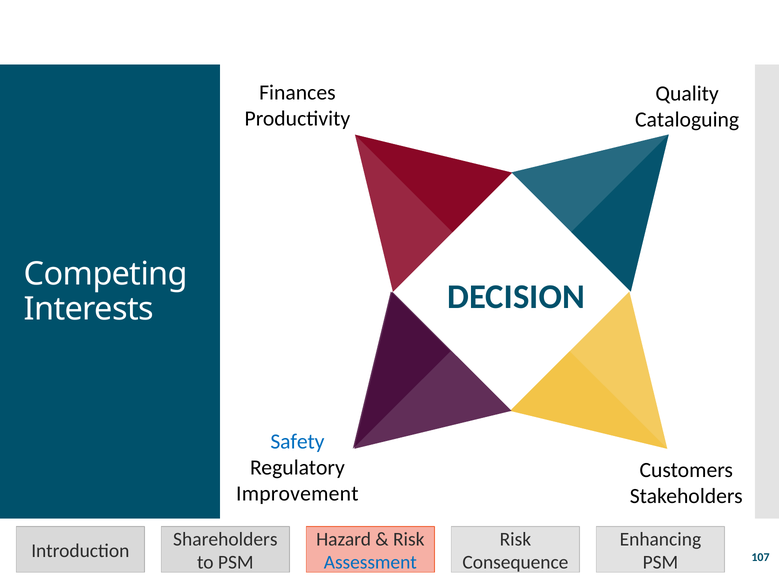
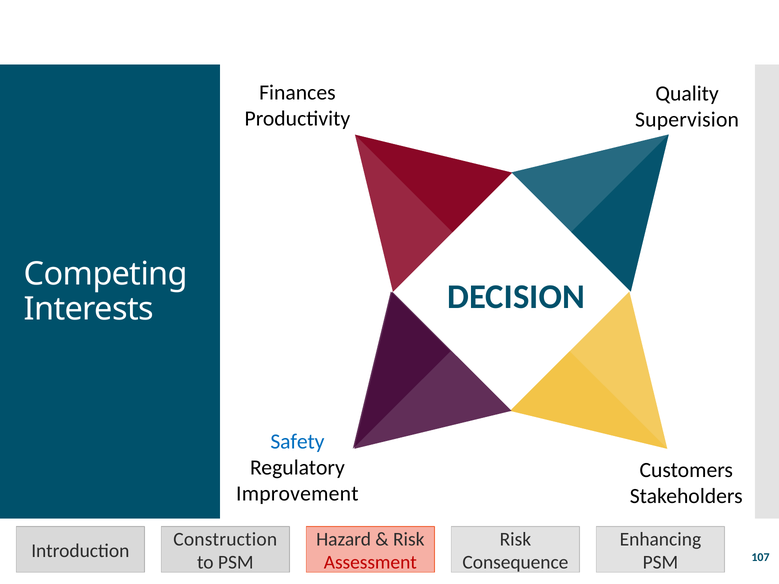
Cataloguing: Cataloguing -> Supervision
Shareholders: Shareholders -> Construction
Assessment colour: blue -> red
